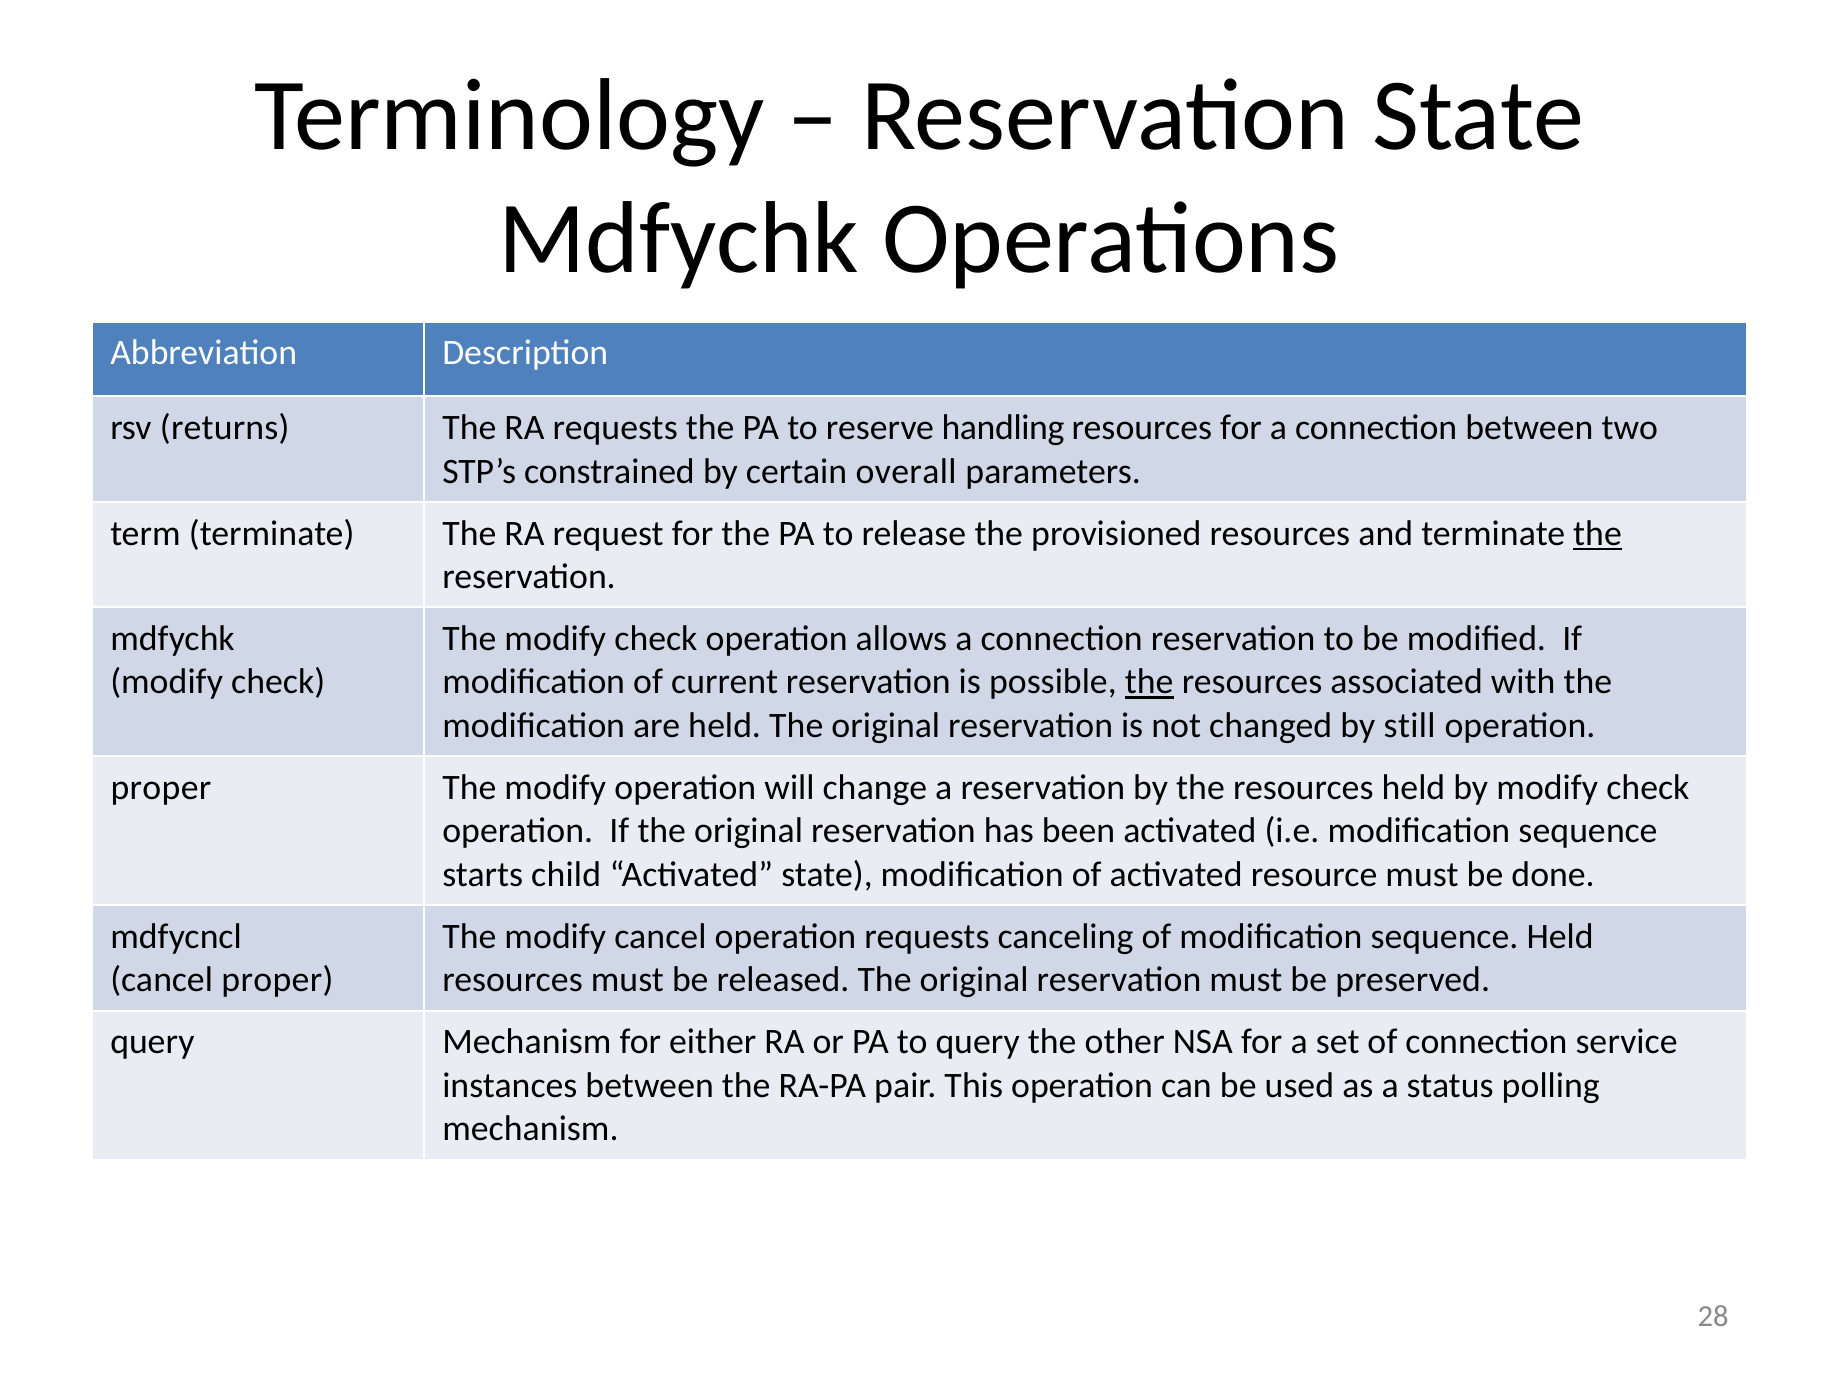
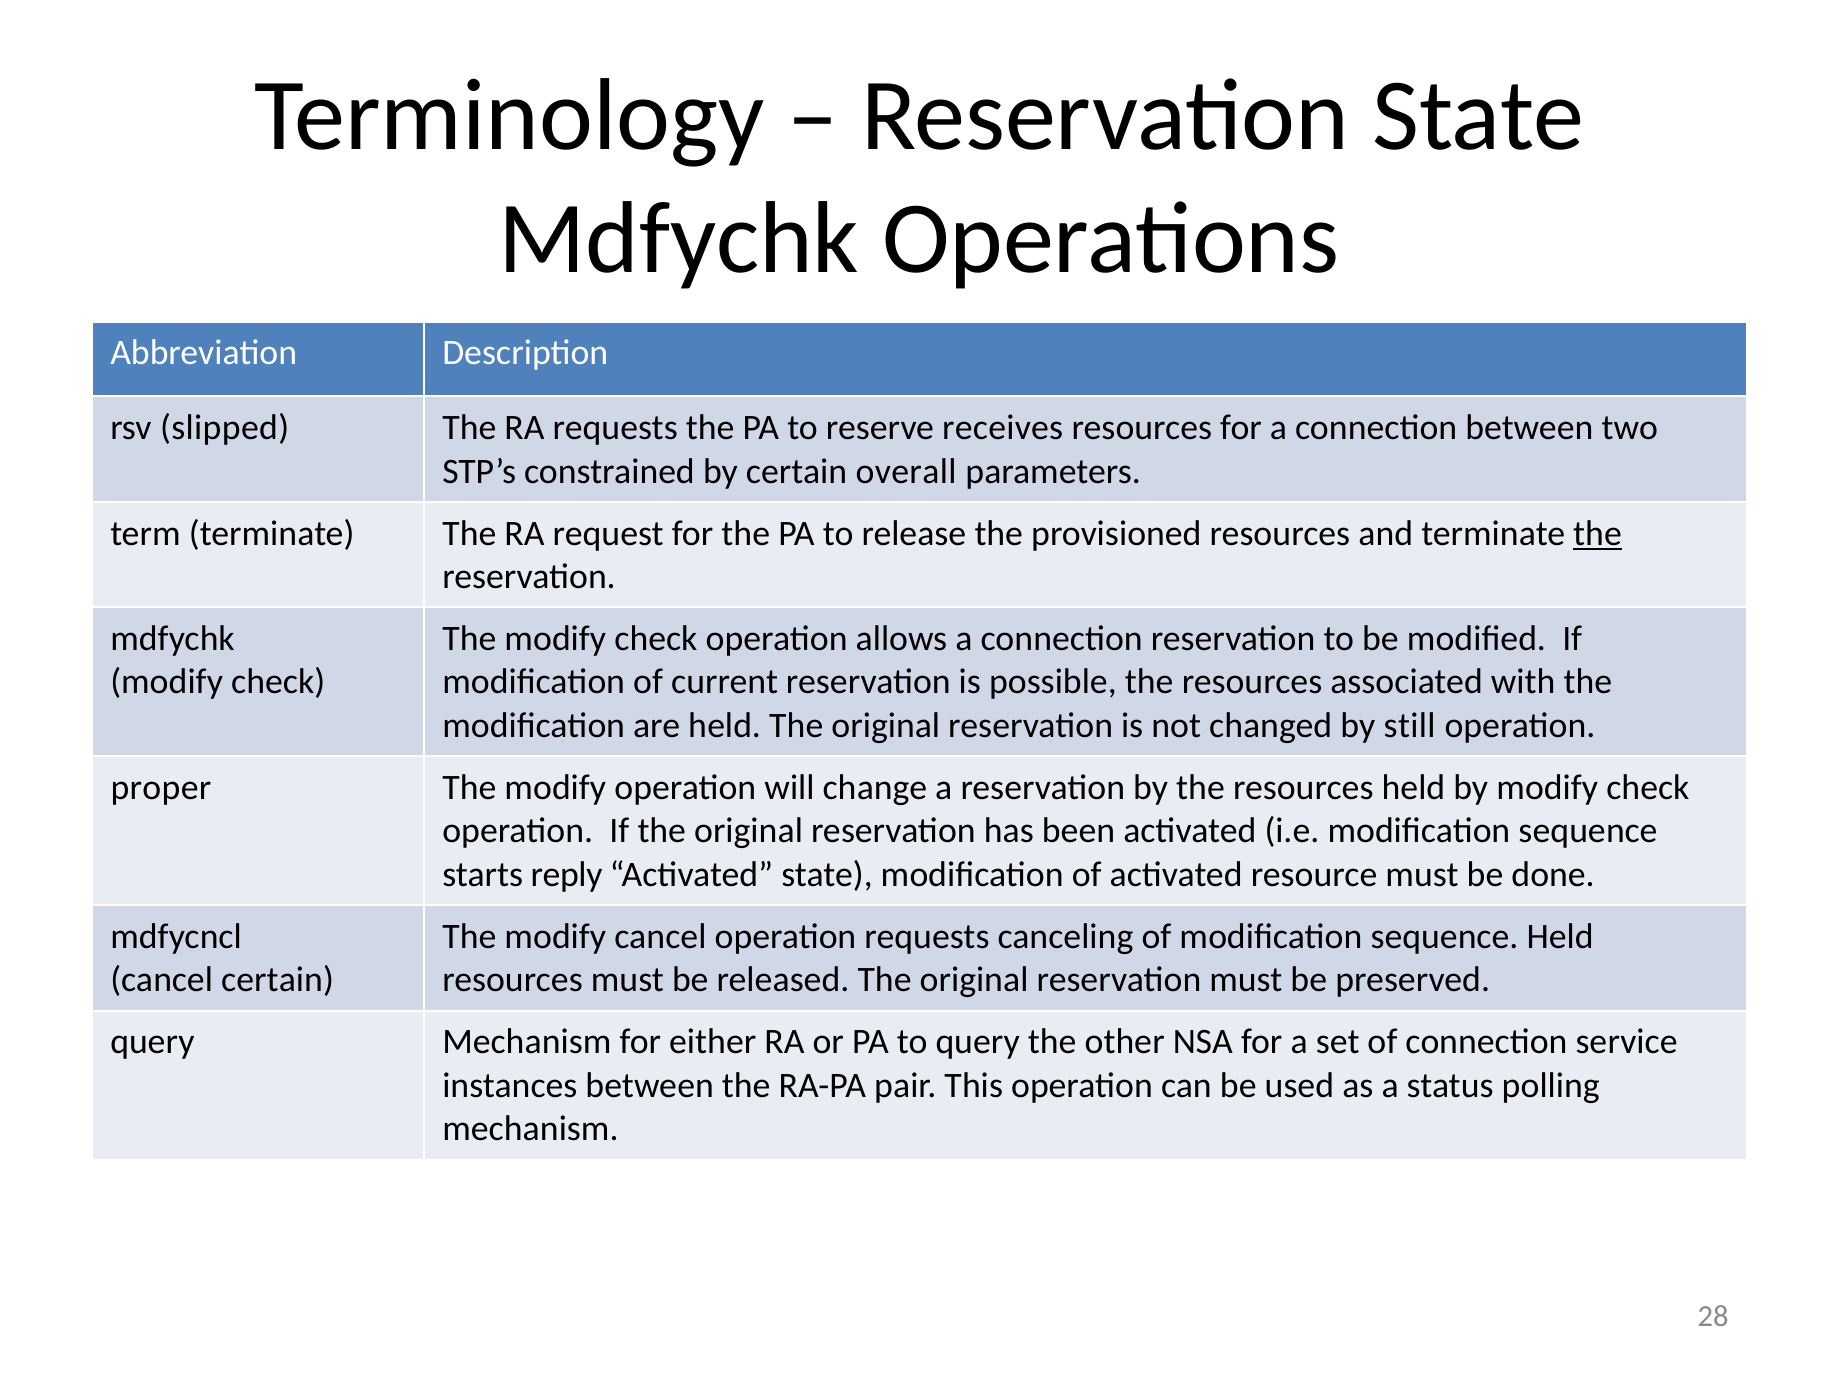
returns: returns -> slipped
handling: handling -> receives
the at (1149, 682) underline: present -> none
child: child -> reply
cancel proper: proper -> certain
